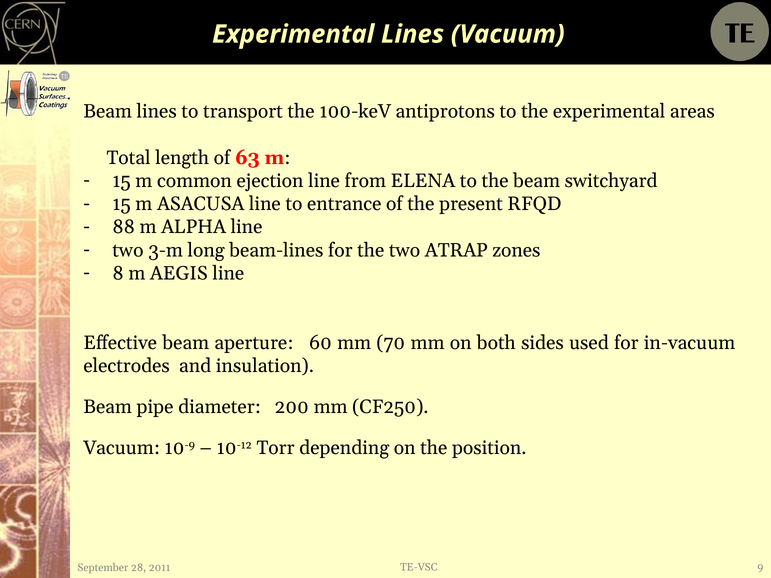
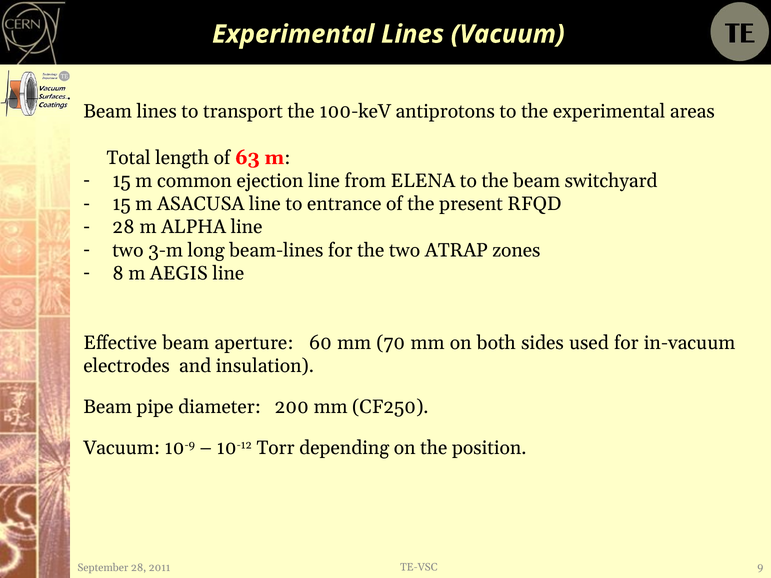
88 at (124, 227): 88 -> 28
